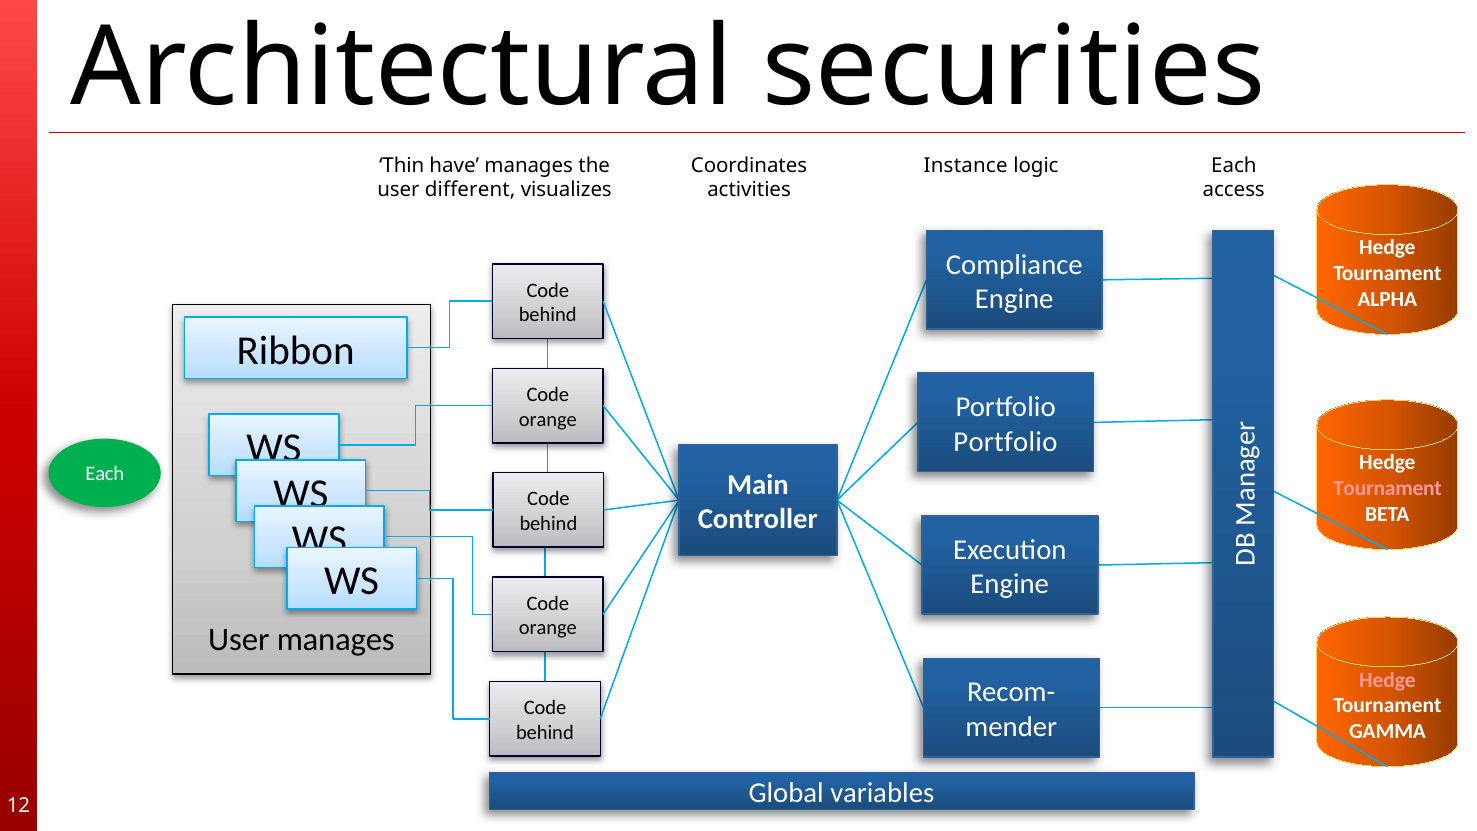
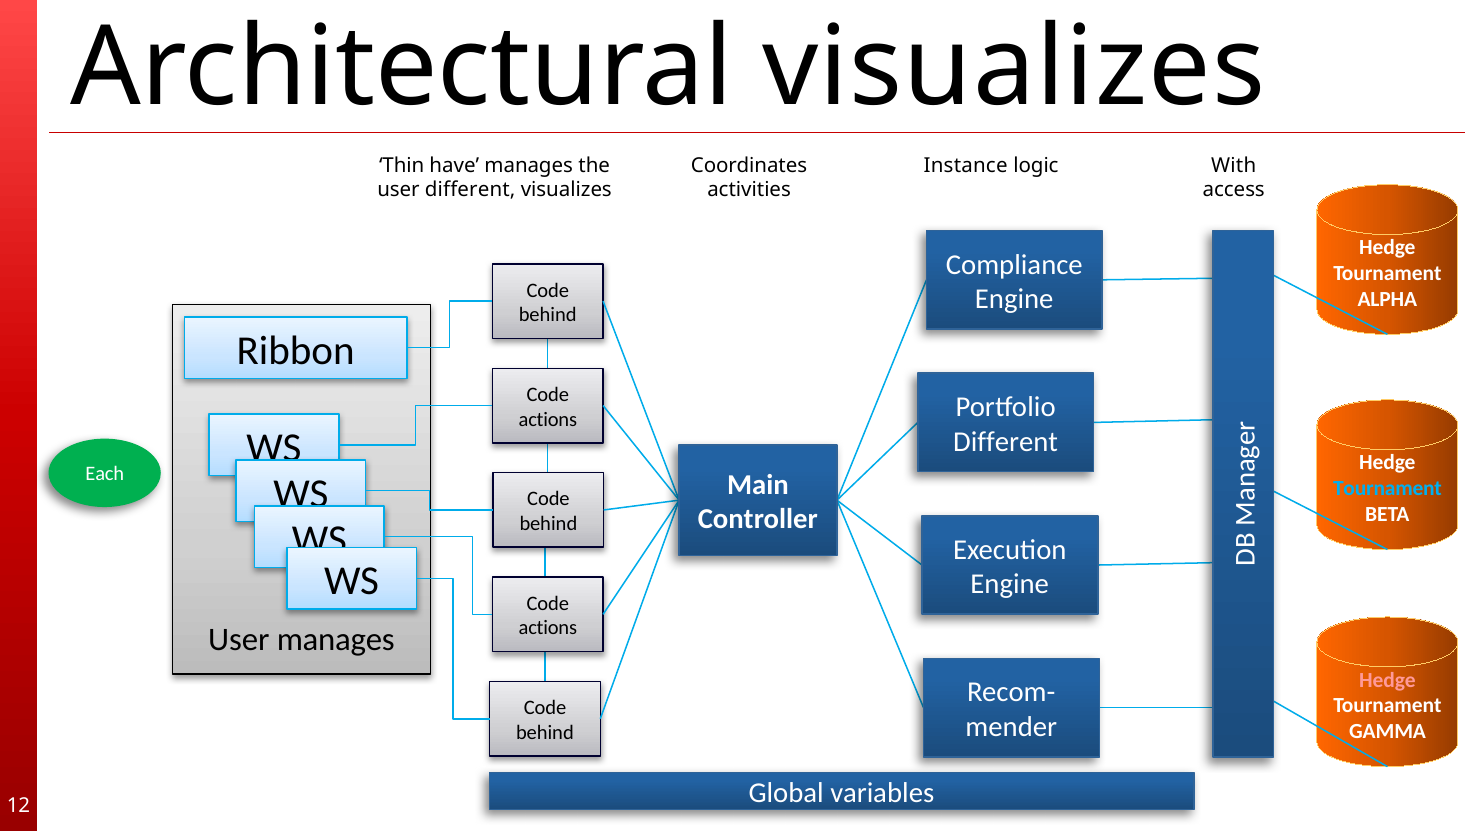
Architectural securities: securities -> visualizes
logic Each: Each -> With
orange at (548, 419): orange -> actions
Portfolio at (1005, 442): Portfolio -> Different
Tournament at (1387, 489) colour: pink -> light blue
orange at (548, 628): orange -> actions
